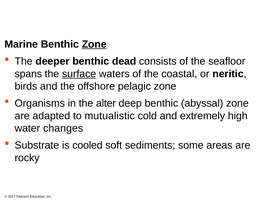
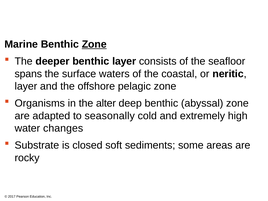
benthic dead: dead -> layer
surface underline: present -> none
birds at (26, 86): birds -> layer
mutualistic: mutualistic -> seasonally
cooled: cooled -> closed
